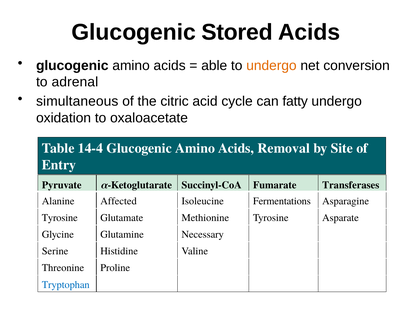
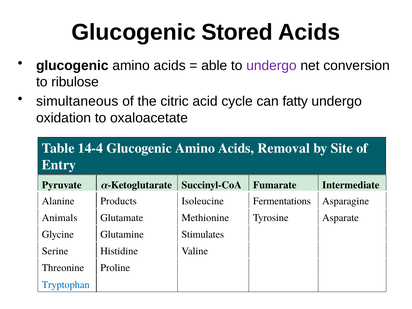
undergo at (271, 66) colour: orange -> purple
adrenal: adrenal -> ribulose
Transferases: Transferases -> Intermediate
Affected: Affected -> Products
Tyrosine at (60, 218): Tyrosine -> Animals
Necessary: Necessary -> Stimulates
